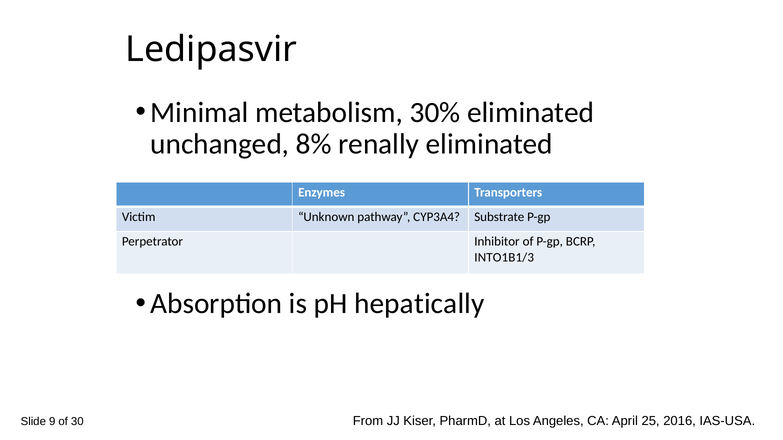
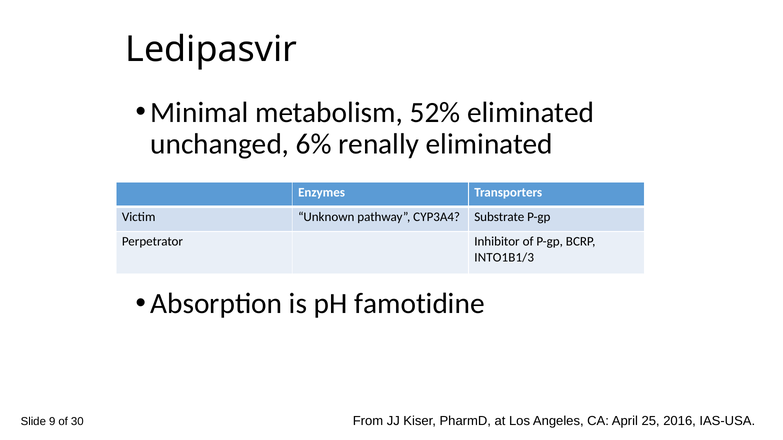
30%: 30% -> 52%
8%: 8% -> 6%
hepatically: hepatically -> famotidine
